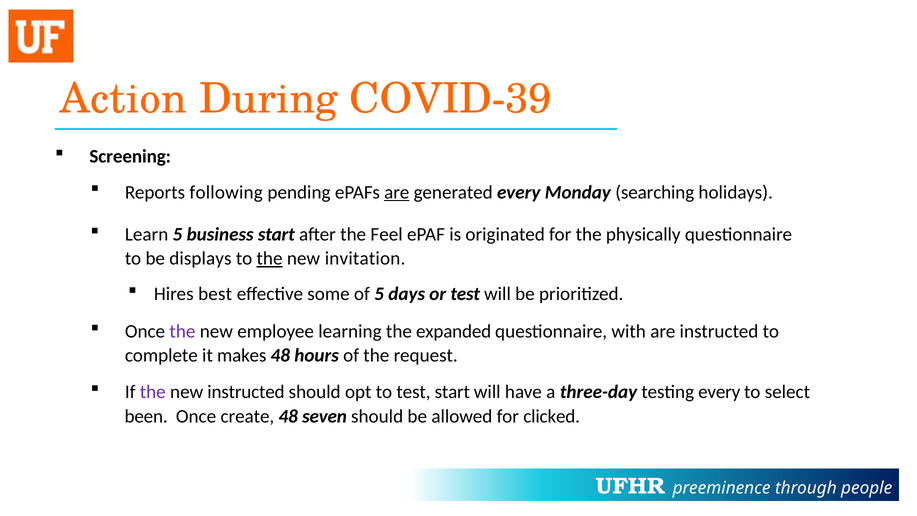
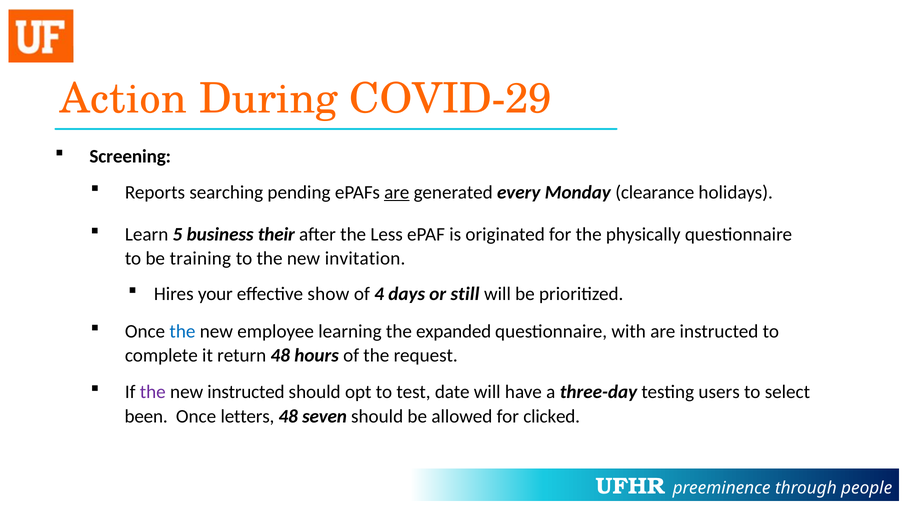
COVID-39: COVID-39 -> COVID-29
following: following -> searching
searching: searching -> clearance
business start: start -> their
Feel: Feel -> Less
displays: displays -> training
the at (270, 258) underline: present -> none
best: best -> your
some: some -> show
of 5: 5 -> 4
or test: test -> still
the at (182, 331) colour: purple -> blue
makes: makes -> return
test start: start -> date
testing every: every -> users
create: create -> letters
